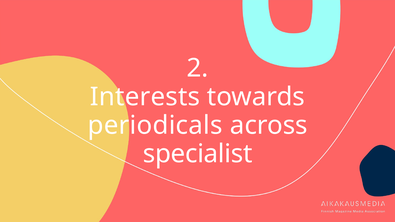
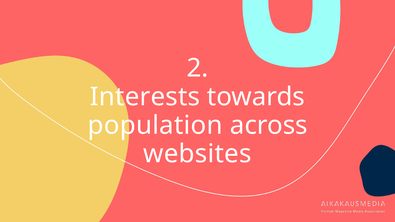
periodicals: periodicals -> population
specialist: specialist -> websites
